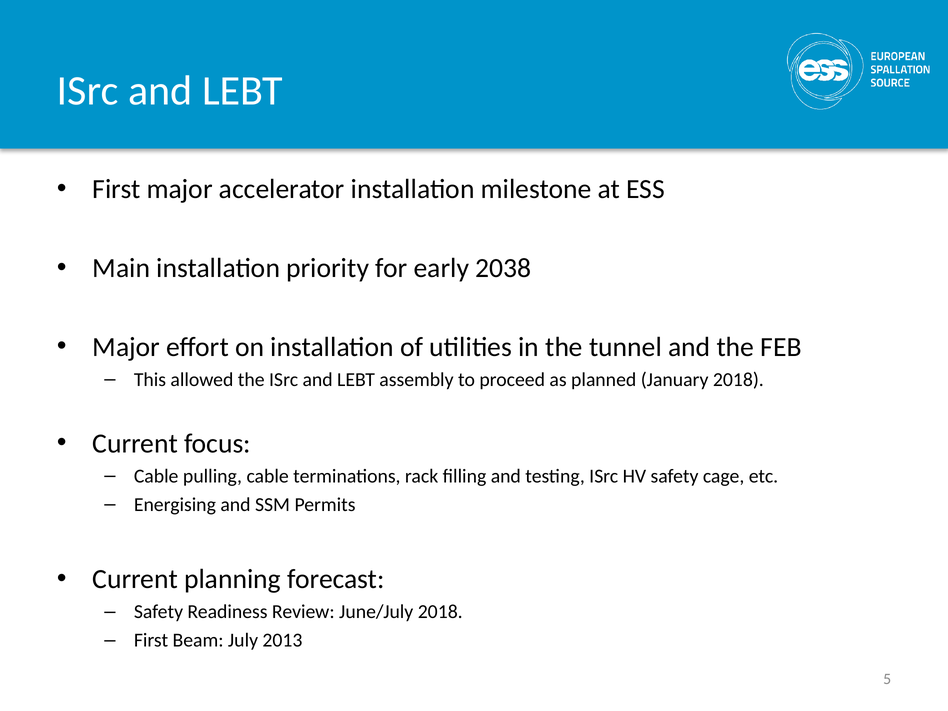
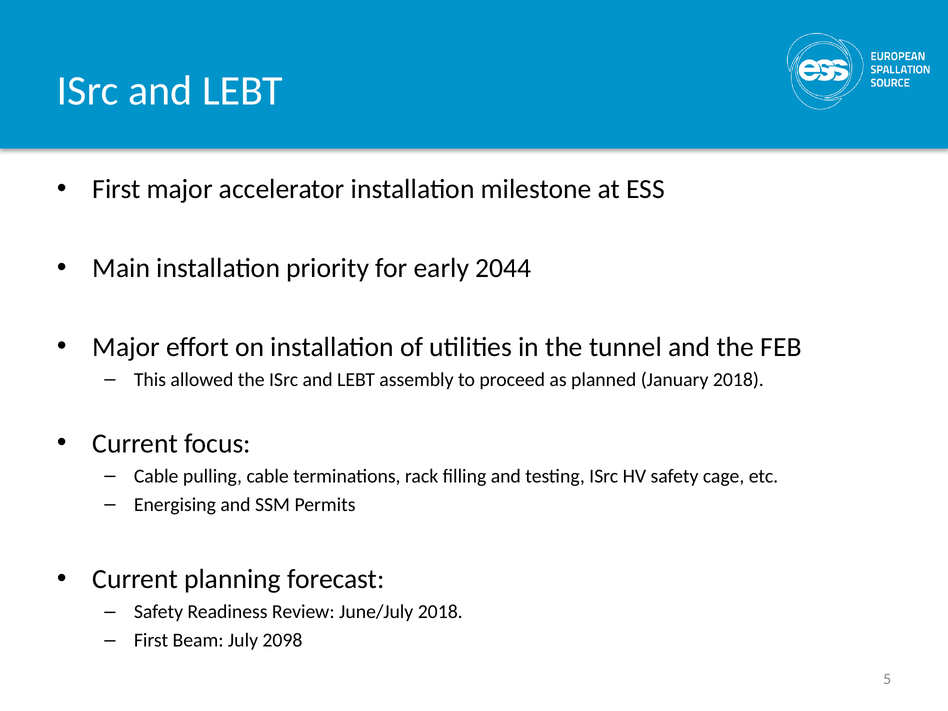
2038: 2038 -> 2044
2013: 2013 -> 2098
